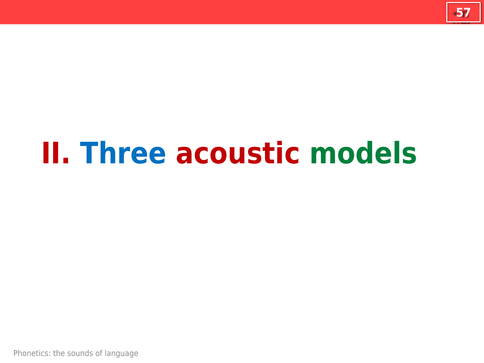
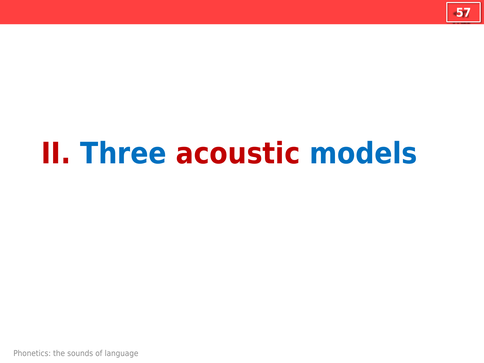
models colour: green -> blue
